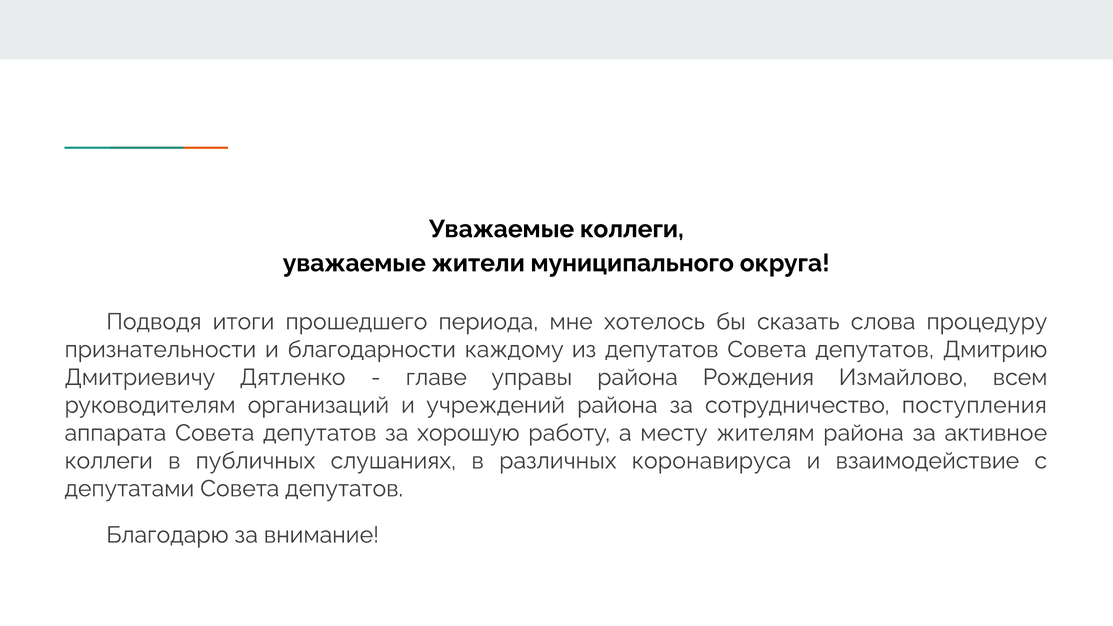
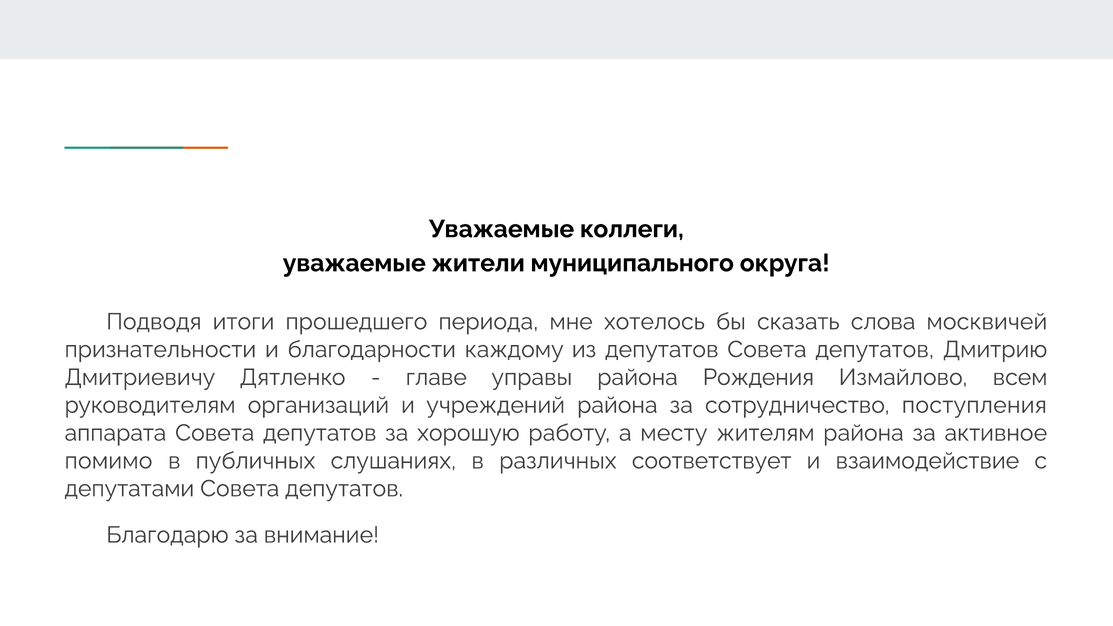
процедуру: процедуру -> москвичей
коллеги at (109, 461): коллеги -> помимо
коронавируса: коронавируса -> соответствует
